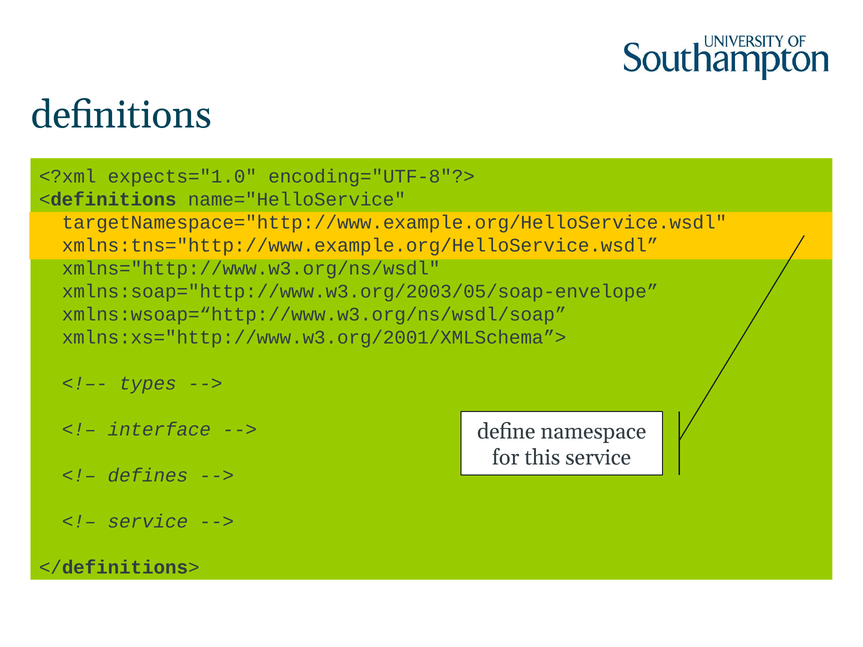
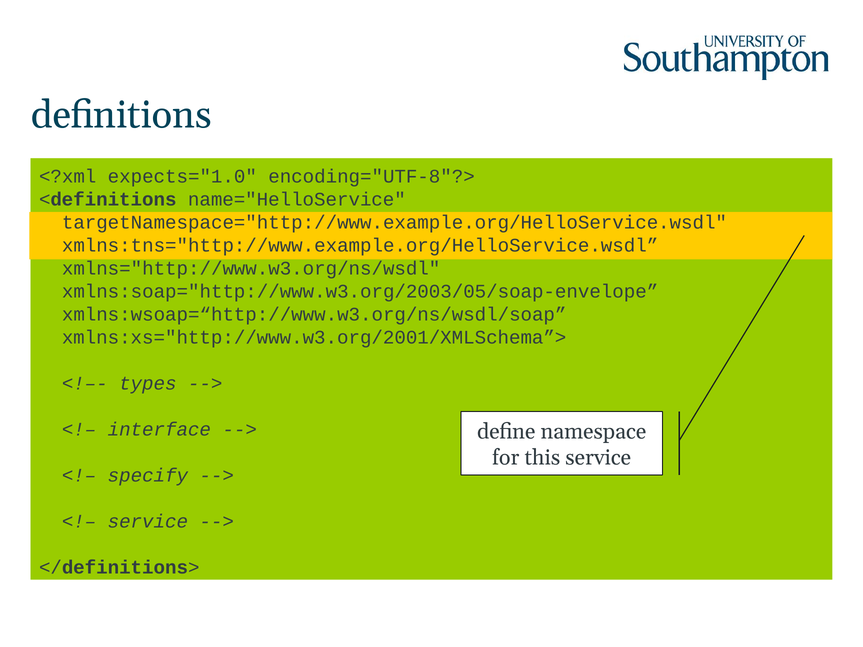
defines: defines -> specify
